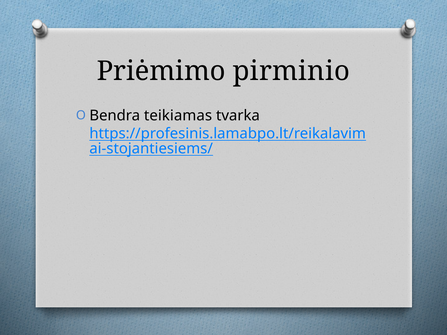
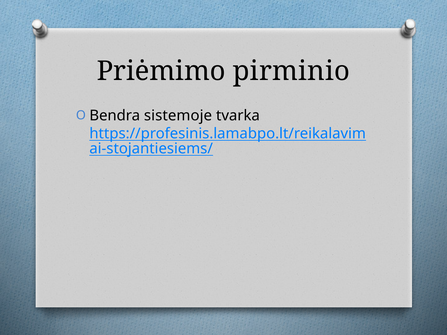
teikiamas: teikiamas -> sistemoje
